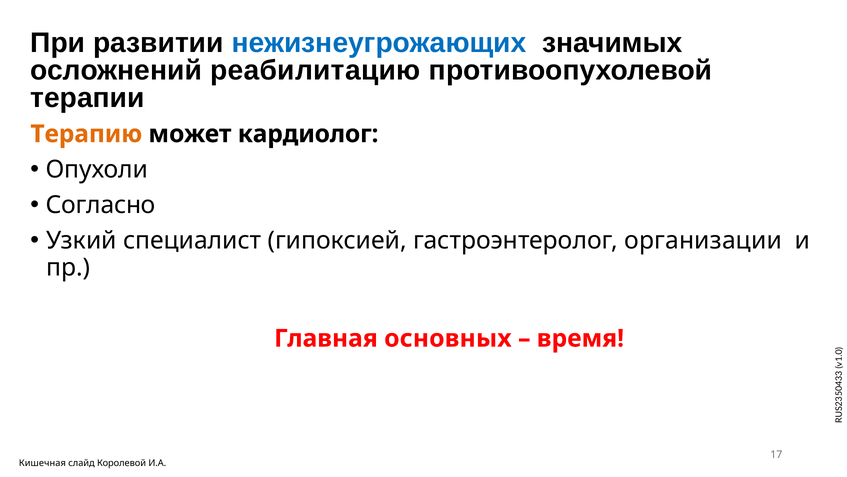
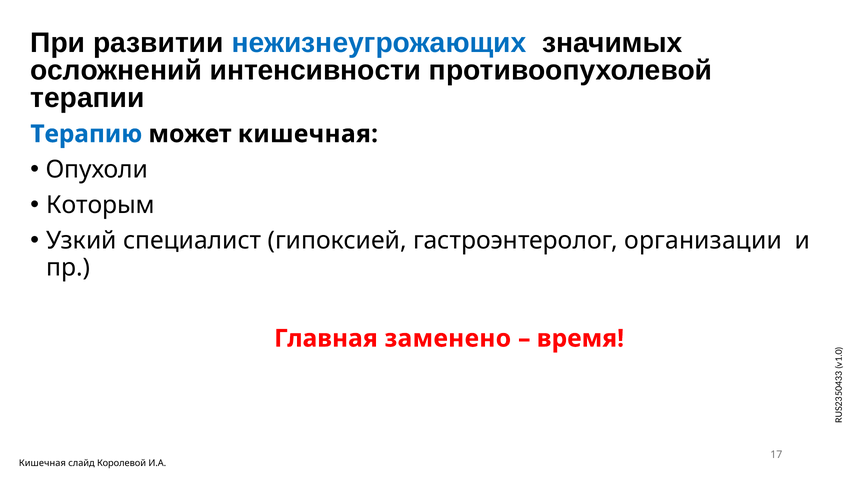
реабилитацию: реабилитацию -> интенсивности
Терапию colour: orange -> blue
может кардиолог: кардиолог -> кишечная
Согласно: Согласно -> Которым
основных: основных -> заменено
